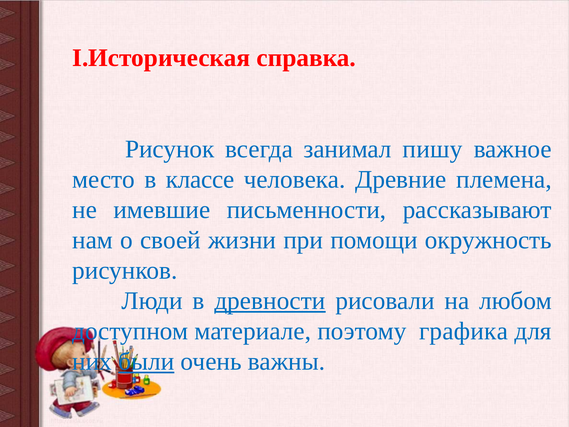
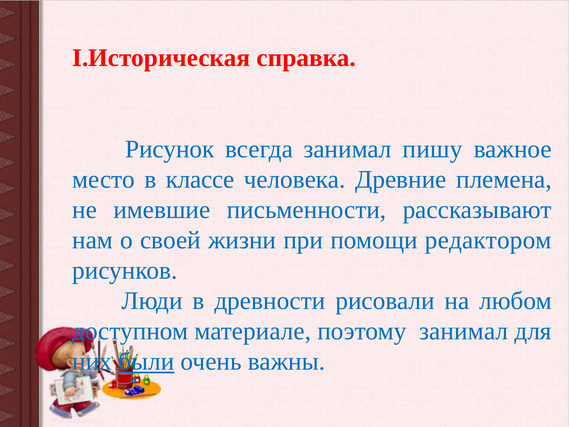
окружность: окружность -> редактором
древности underline: present -> none
поэтому графика: графика -> занимал
